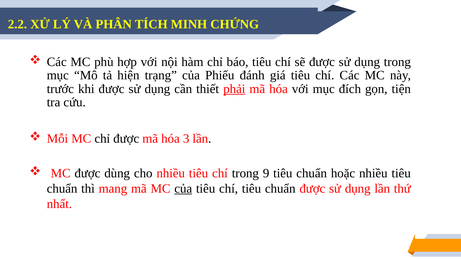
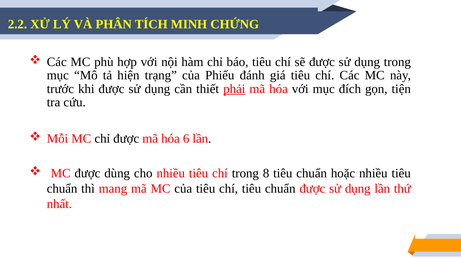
3: 3 -> 6
9: 9 -> 8
của at (183, 189) underline: present -> none
